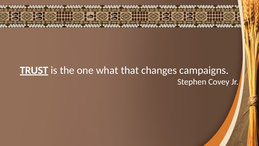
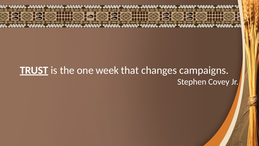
what: what -> week
